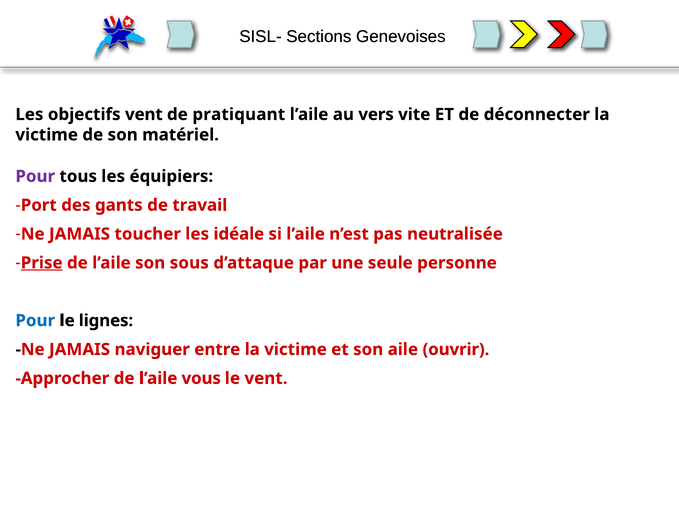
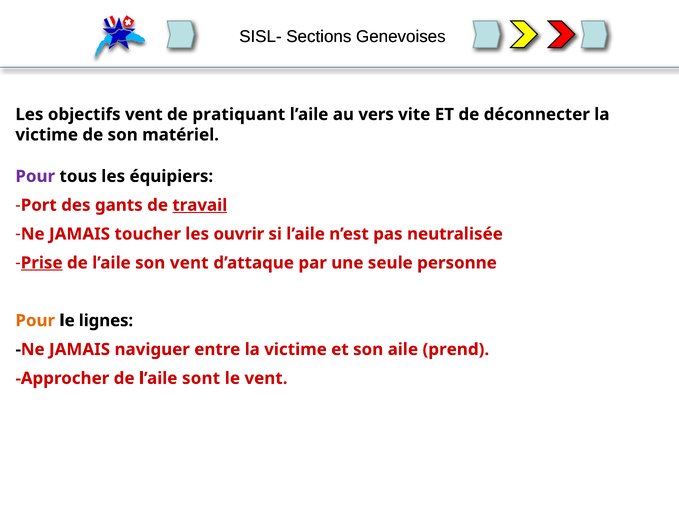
travail underline: none -> present
idéale: idéale -> ouvrir
son sous: sous -> vent
Pour at (35, 321) colour: blue -> orange
ouvrir: ouvrir -> prend
vous: vous -> sont
